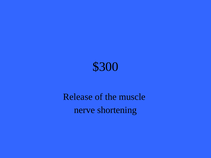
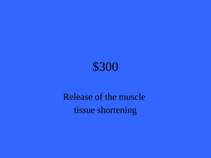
nerve: nerve -> tissue
